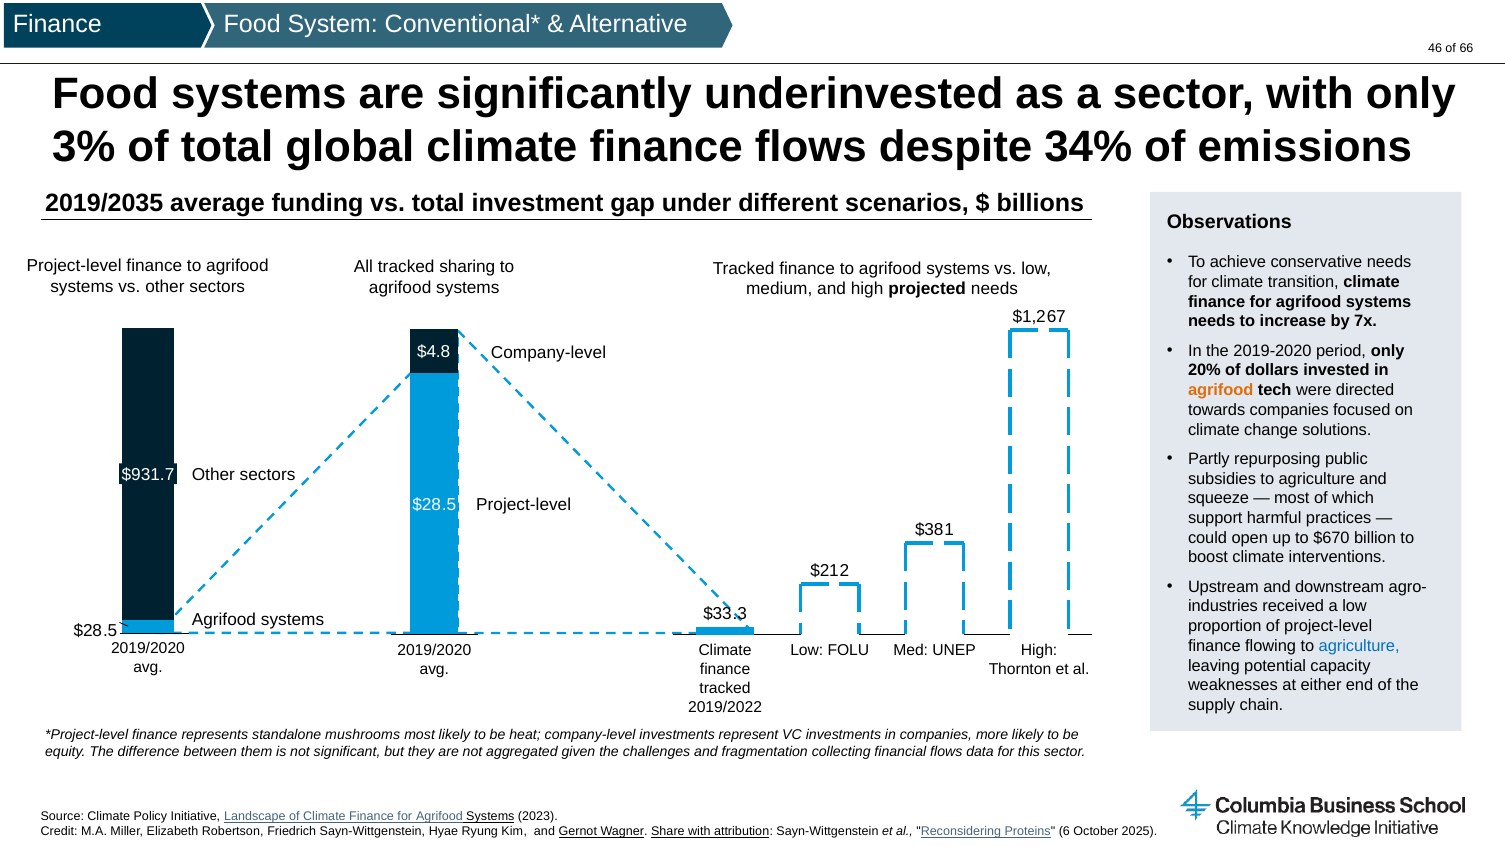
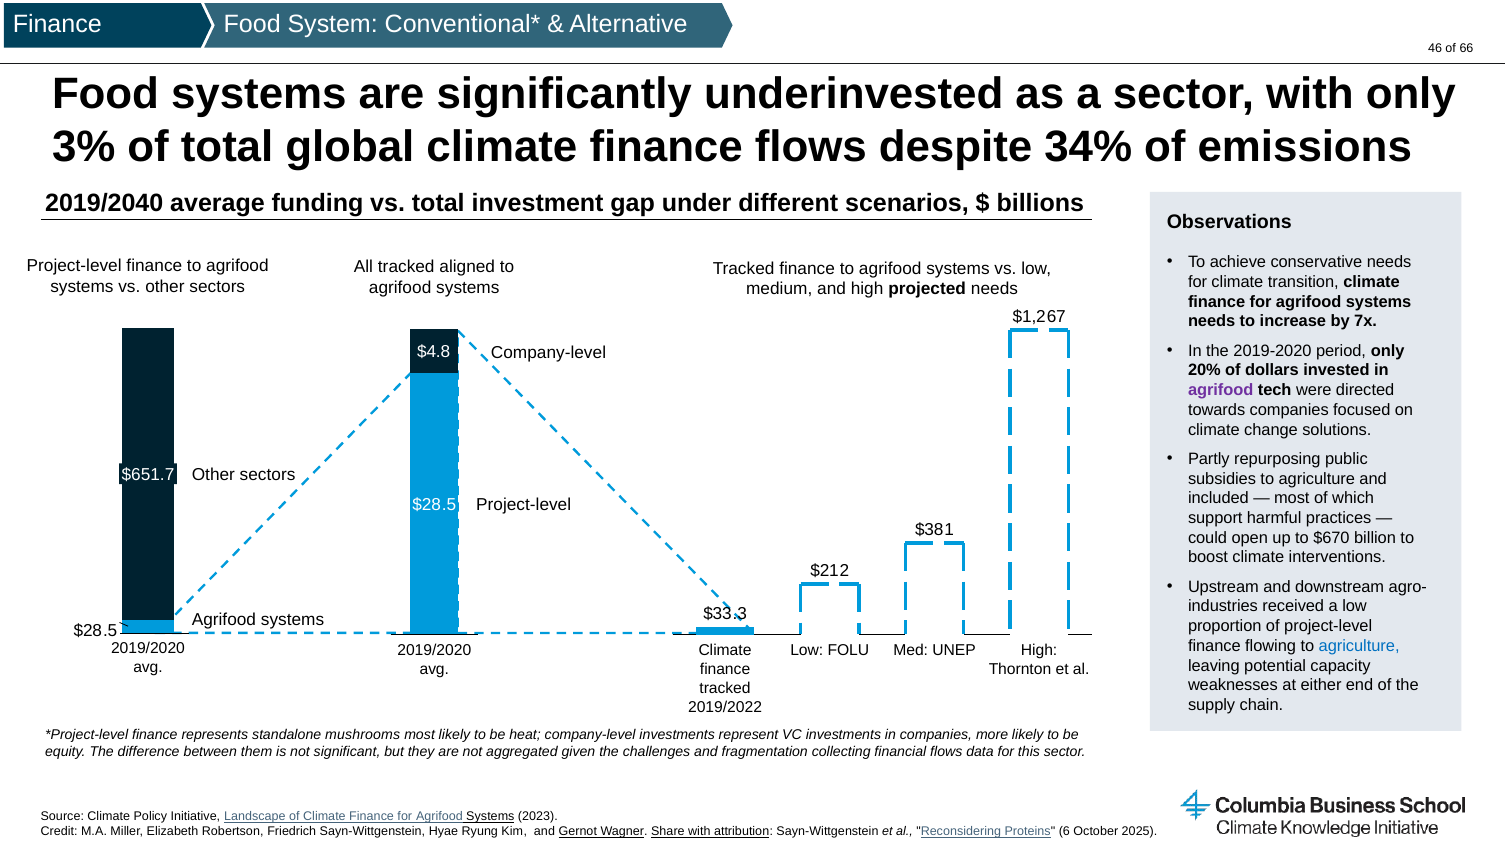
2019/2035: 2019/2035 -> 2019/2040
sharing: sharing -> aligned
agrifood at (1221, 390) colour: orange -> purple
$931.7: $931.7 -> $651.7
squeeze: squeeze -> included
